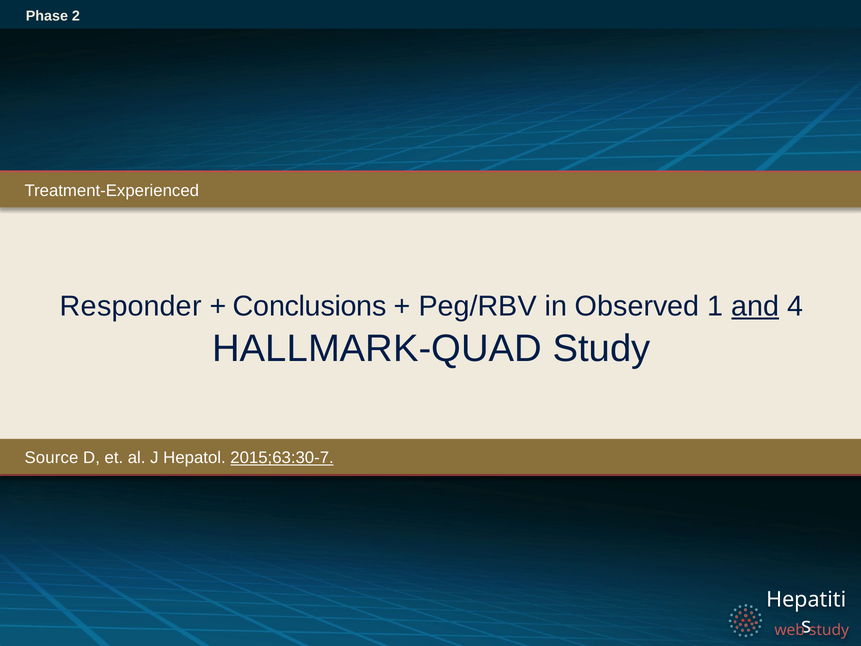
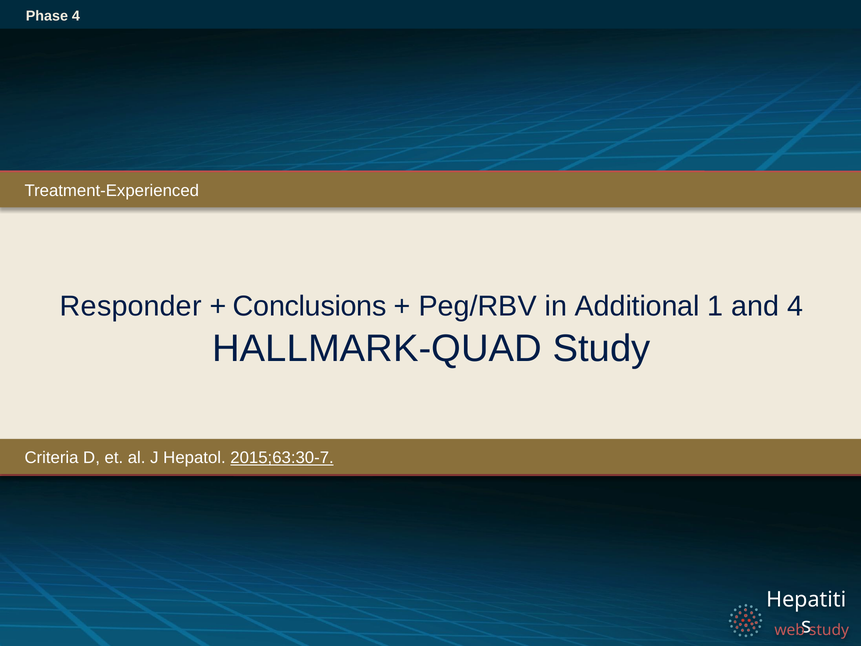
Phase 2: 2 -> 4
Observed: Observed -> Additional
and underline: present -> none
Source: Source -> Criteria
